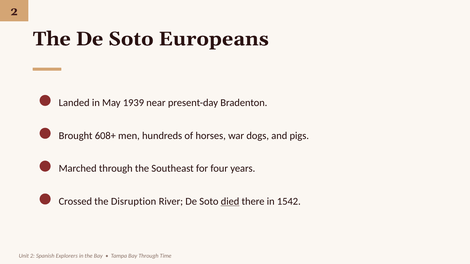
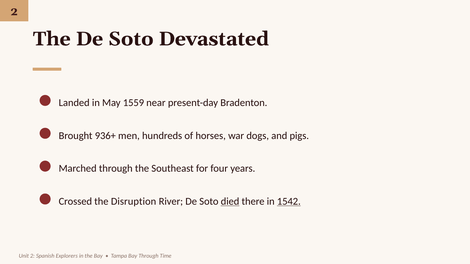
Europeans: Europeans -> Devastated
1939: 1939 -> 1559
608+: 608+ -> 936+
1542 underline: none -> present
